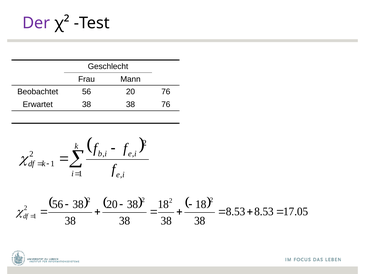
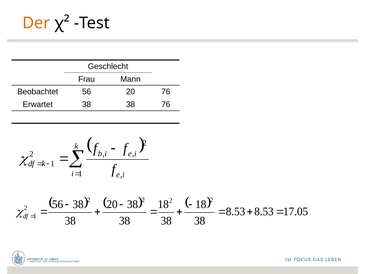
Der colour: purple -> orange
